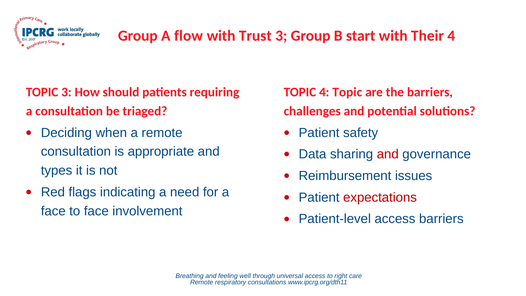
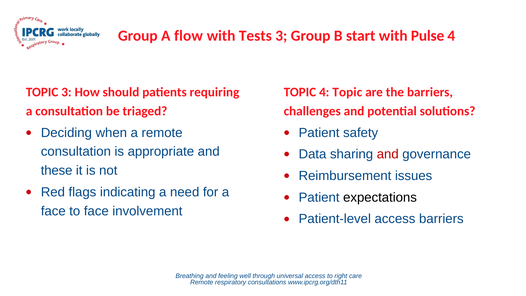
Trust: Trust -> Tests
Their: Their -> Pulse
types: types -> these
expectations colour: red -> black
